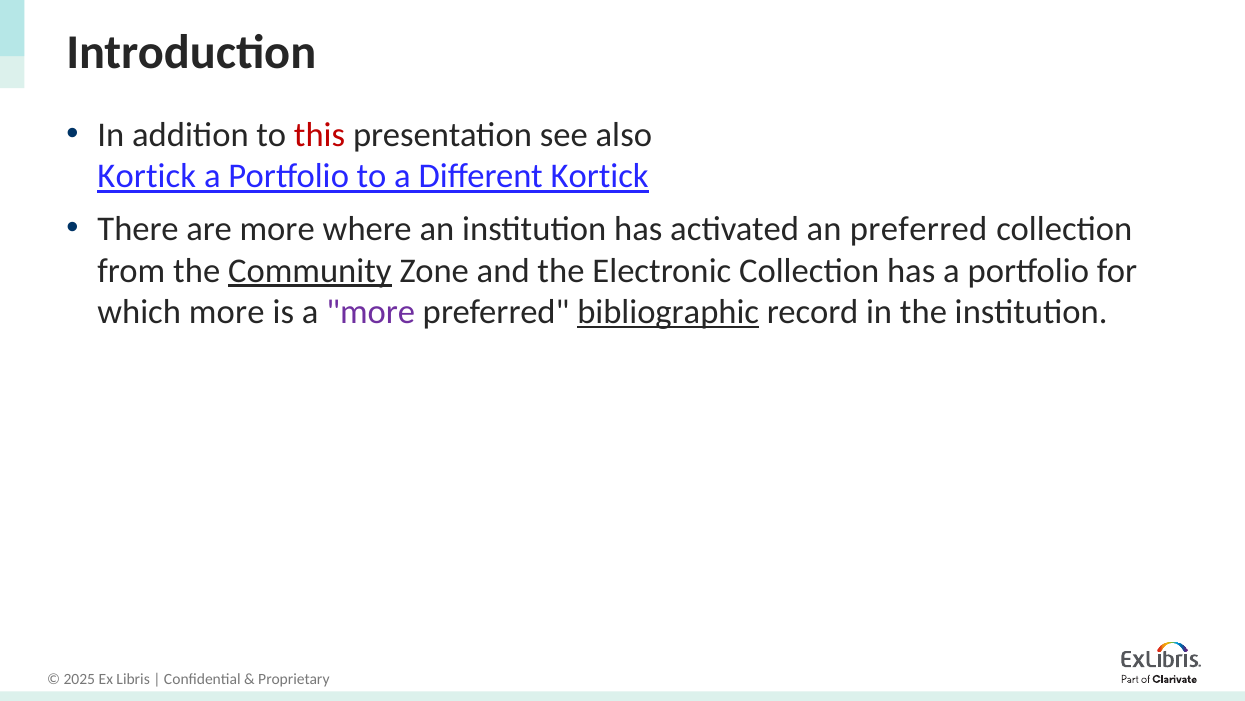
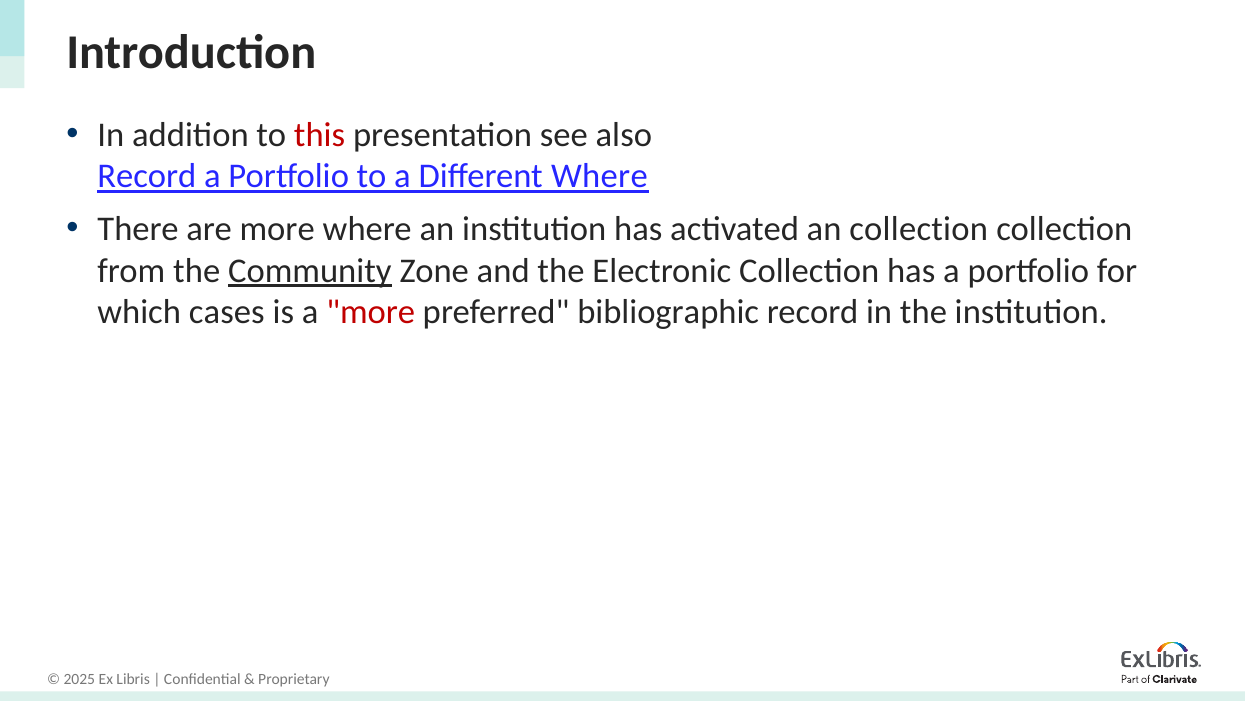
Kortick at (147, 176): Kortick -> Record
Different Kortick: Kortick -> Where
an preferred: preferred -> collection
which more: more -> cases
more at (371, 312) colour: purple -> red
bibliographic underline: present -> none
